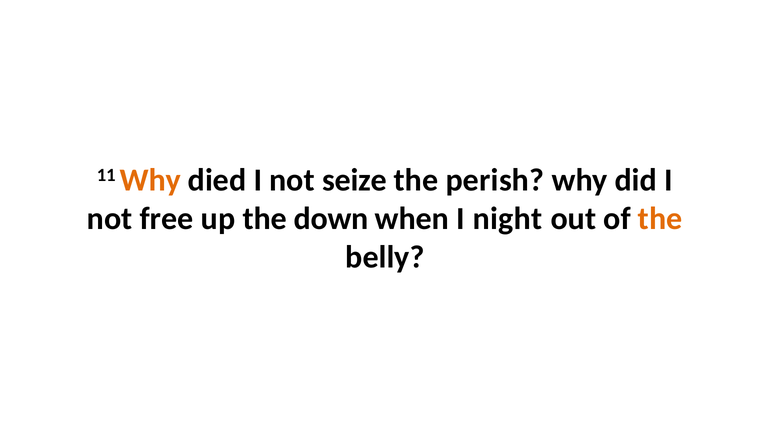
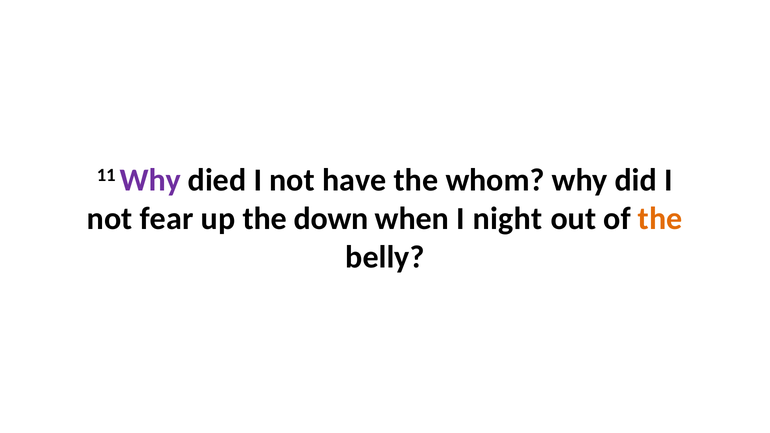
Why at (150, 180) colour: orange -> purple
seize: seize -> have
perish: perish -> whom
free: free -> fear
